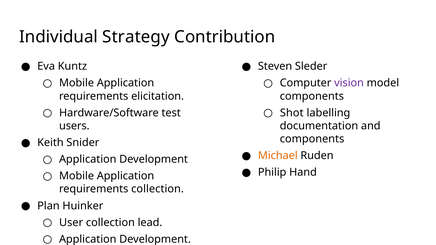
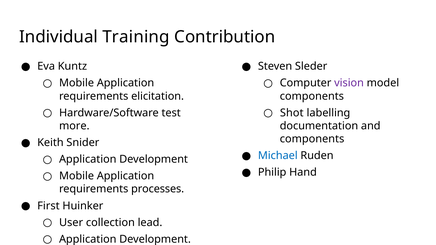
Strategy: Strategy -> Training
users: users -> more
Michael colour: orange -> blue
requirements collection: collection -> processes
Plan: Plan -> First
